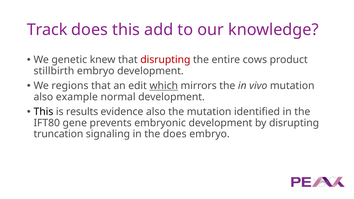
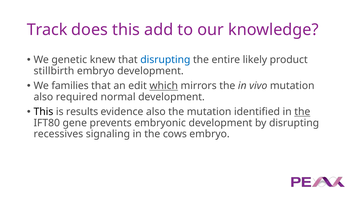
disrupting at (165, 60) colour: red -> blue
cows: cows -> likely
regions: regions -> families
example: example -> required
the at (302, 112) underline: none -> present
truncation: truncation -> recessives
the does: does -> cows
